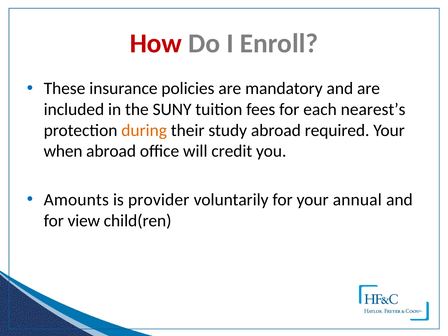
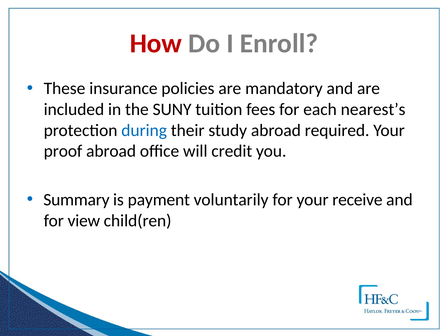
during colour: orange -> blue
when: when -> proof
Amounts: Amounts -> Summary
provider: provider -> payment
annual: annual -> receive
